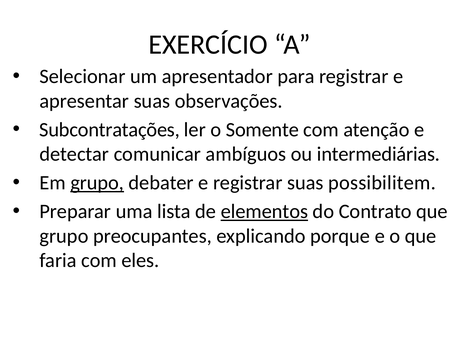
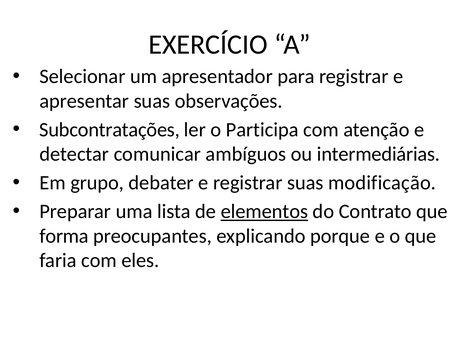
Somente: Somente -> Participa
grupo at (97, 182) underline: present -> none
possibilitem: possibilitem -> modificação
grupo at (64, 236): grupo -> forma
